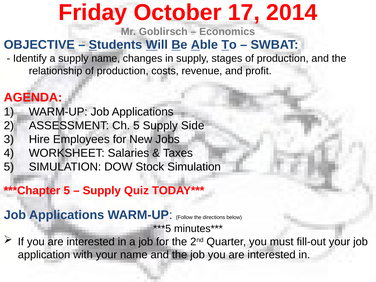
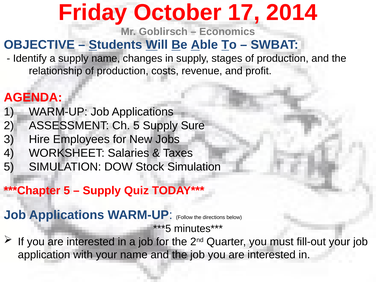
Side: Side -> Sure
